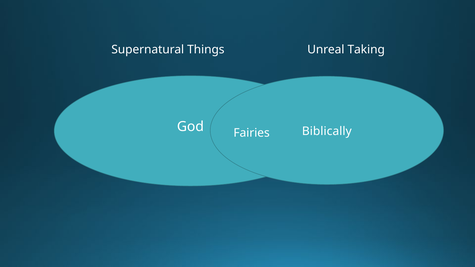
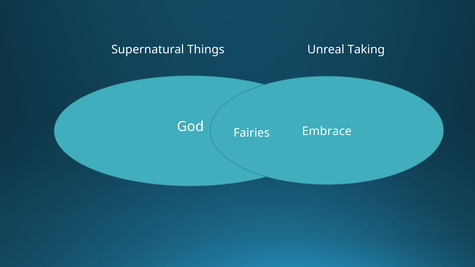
Biblically: Biblically -> Embrace
